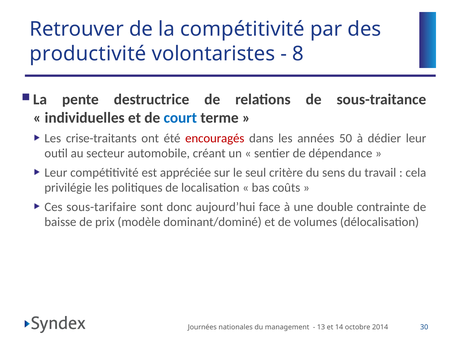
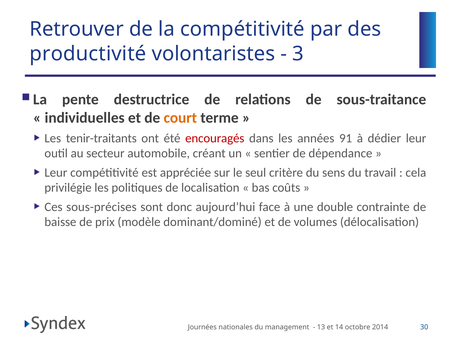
8: 8 -> 3
court colour: blue -> orange
crise-traitants: crise-traitants -> tenir-traitants
50: 50 -> 91
sous-tarifaire: sous-tarifaire -> sous-précises
